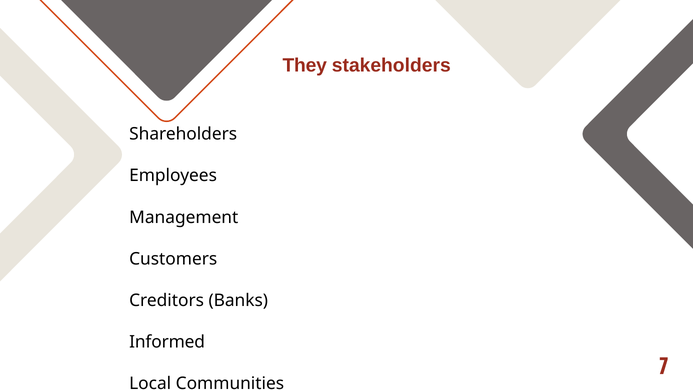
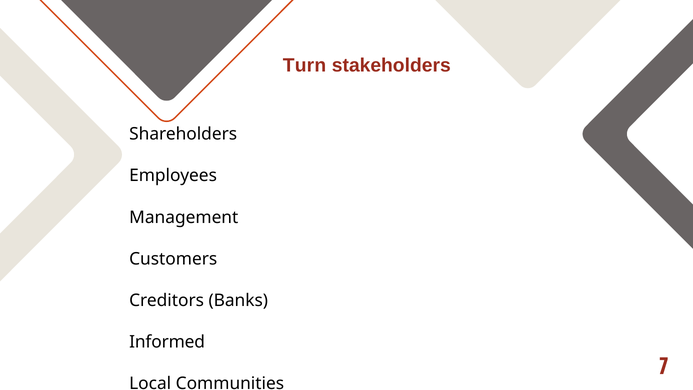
They: They -> Turn
